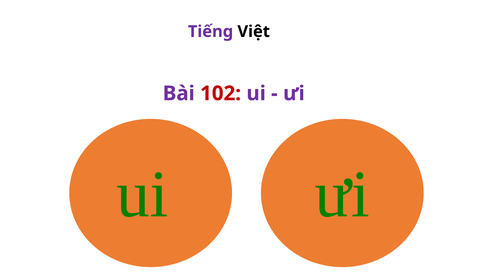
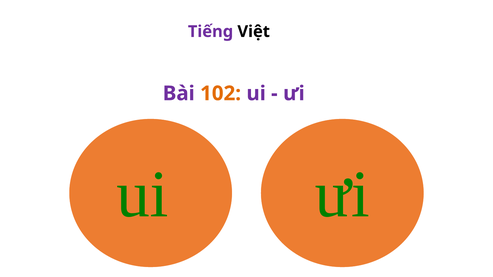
102 colour: red -> orange
